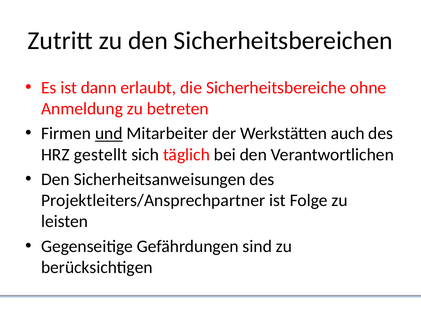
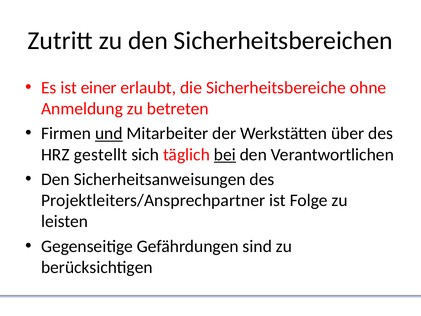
dann: dann -> einer
auch: auch -> über
bei underline: none -> present
